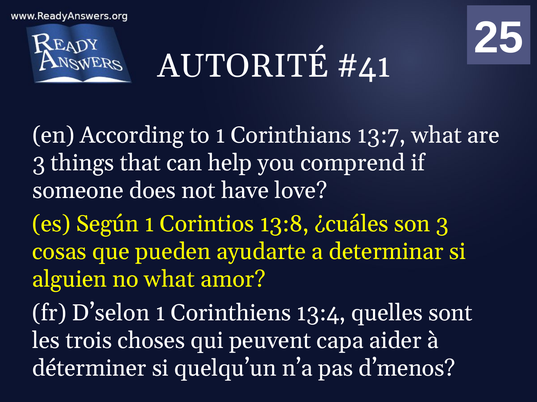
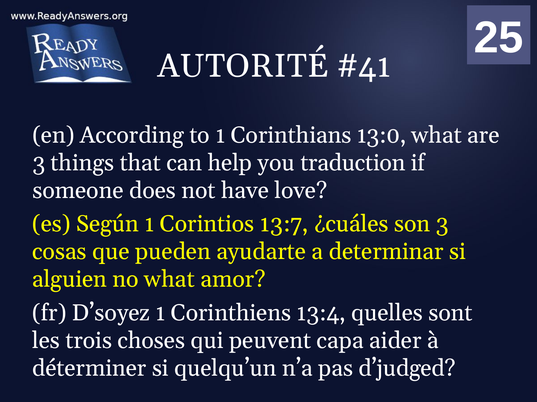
13:7: 13:7 -> 13:0
comprend: comprend -> traduction
13:8: 13:8 -> 13:7
D’selon: D’selon -> D’soyez
d’menos: d’menos -> d’judged
